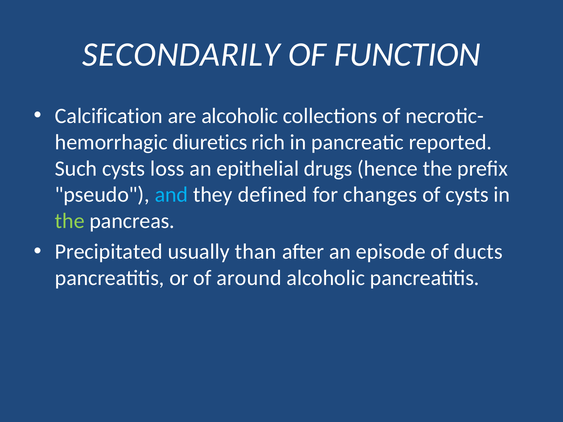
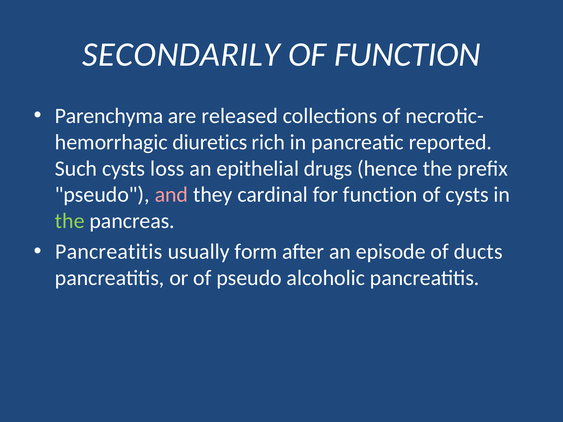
Calcification: Calcification -> Parenchyma
are alcoholic: alcoholic -> released
and colour: light blue -> pink
defined: defined -> cardinal
for changes: changes -> function
Precipitated at (109, 252): Precipitated -> Pancreatitis
than: than -> form
of around: around -> pseudo
